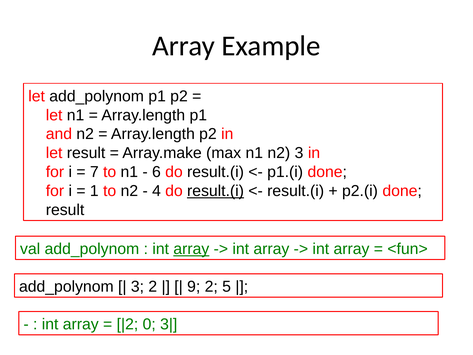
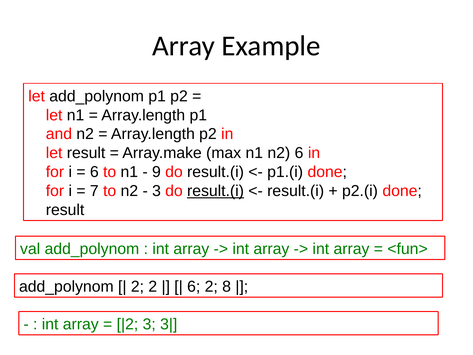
n2 3: 3 -> 6
7 at (94, 172): 7 -> 6
6: 6 -> 9
1: 1 -> 7
4 at (157, 191): 4 -> 3
array at (191, 249) underline: present -> none
3 at (137, 286): 3 -> 2
9 at (194, 286): 9 -> 6
5: 5 -> 8
0 at (149, 324): 0 -> 3
